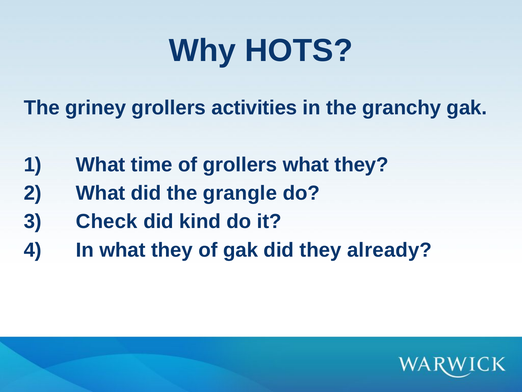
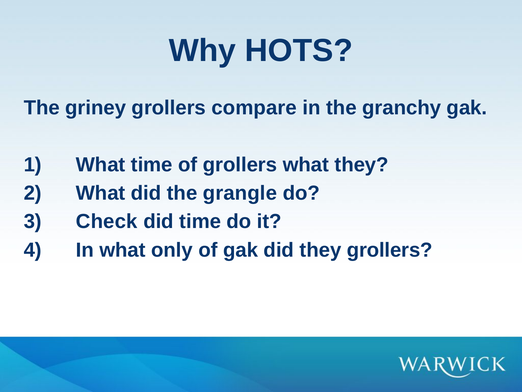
activities: activities -> compare
did kind: kind -> time
In what they: they -> only
they already: already -> grollers
